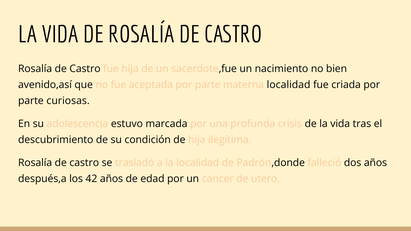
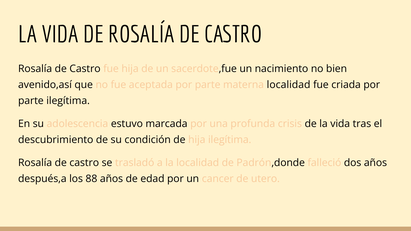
parte curiosas: curiosas -> ilegítima
42: 42 -> 88
